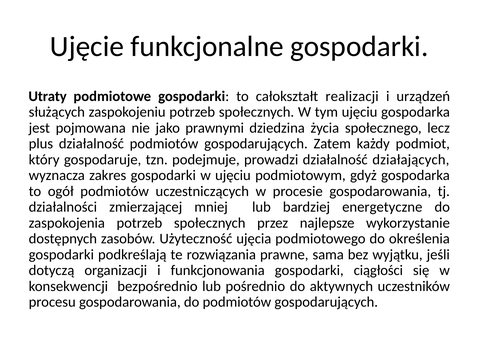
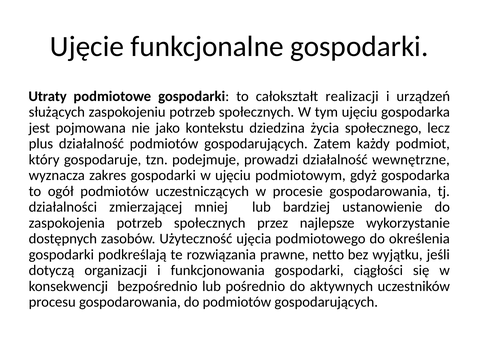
prawnymi: prawnymi -> kontekstu
działających: działających -> wewnętrzne
energetyczne: energetyczne -> ustanowienie
sama: sama -> netto
